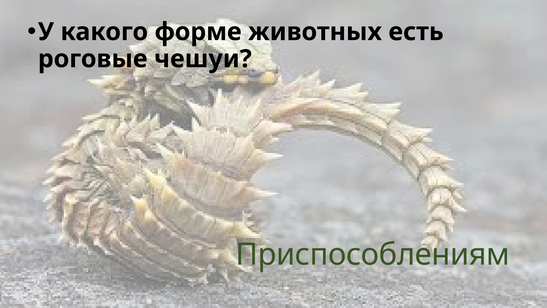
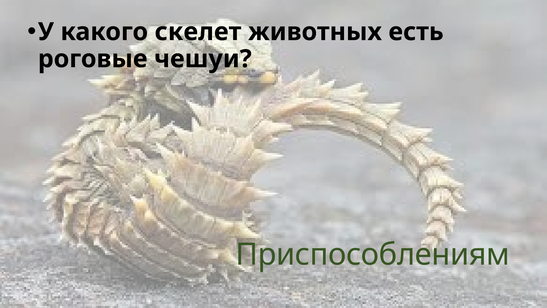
форме: форме -> скелет
